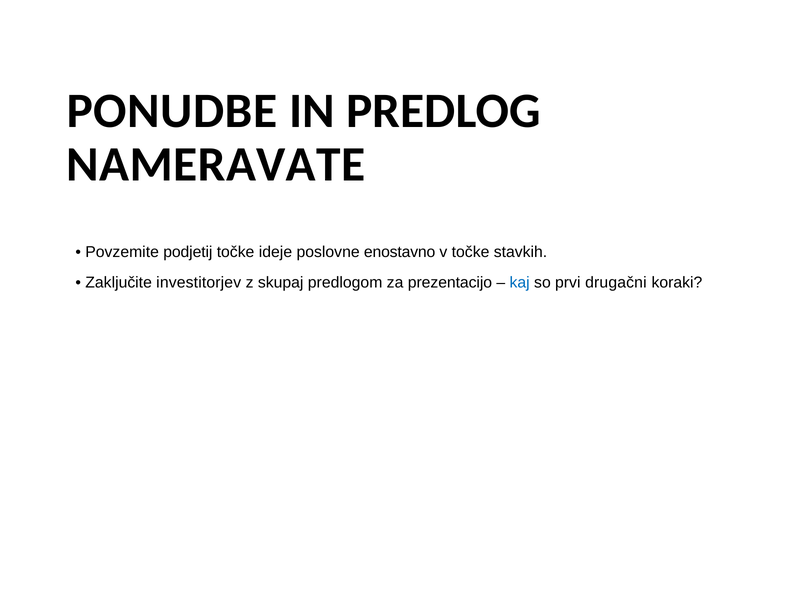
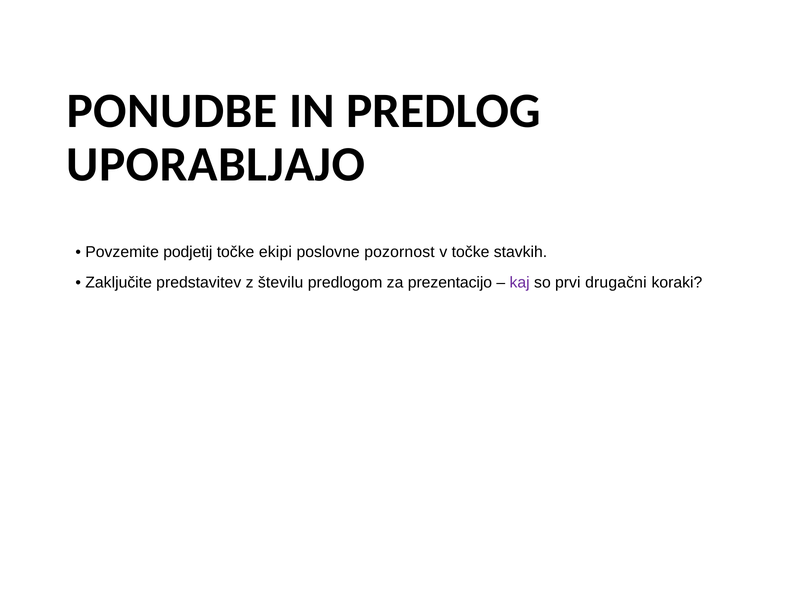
NAMERAVATE: NAMERAVATE -> UPORABLJAJO
ideje: ideje -> ekipi
enostavno: enostavno -> pozornost
investitorjev: investitorjev -> predstavitev
skupaj: skupaj -> številu
kaj colour: blue -> purple
